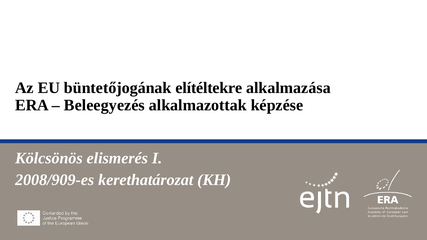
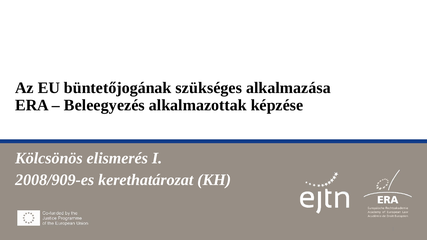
elítéltekre: elítéltekre -> szükséges
